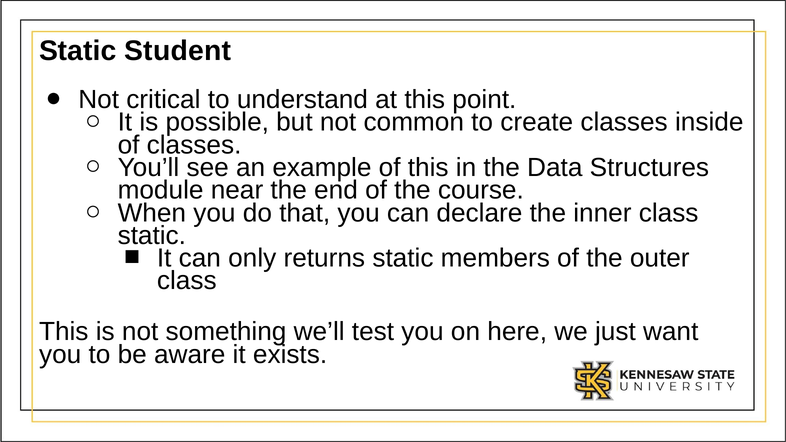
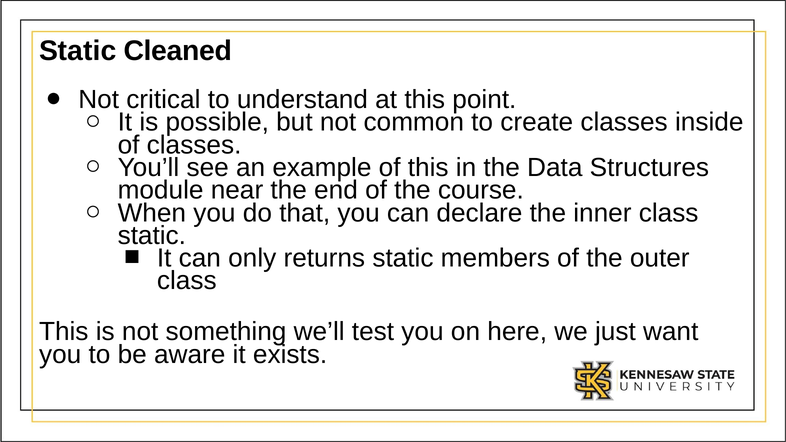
Student: Student -> Cleaned
